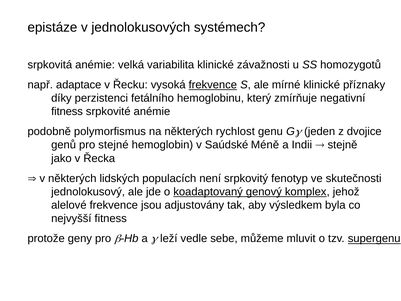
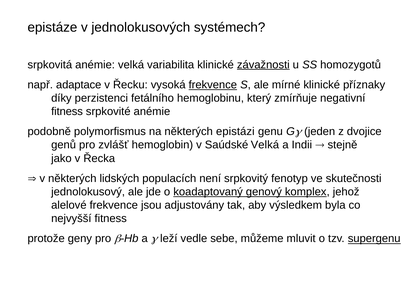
závažnosti underline: none -> present
rychlost: rychlost -> epistázi
stejné: stejné -> zvlášť
Saúdské Méně: Méně -> Velká
